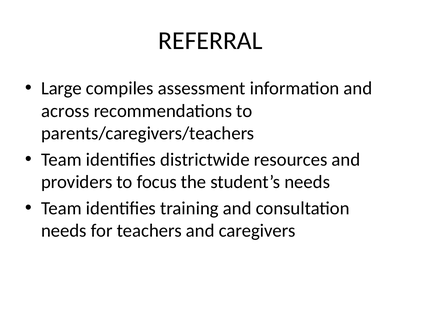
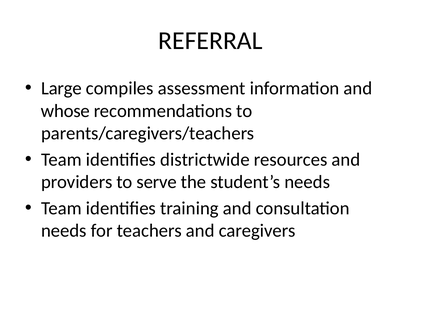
across: across -> whose
focus: focus -> serve
